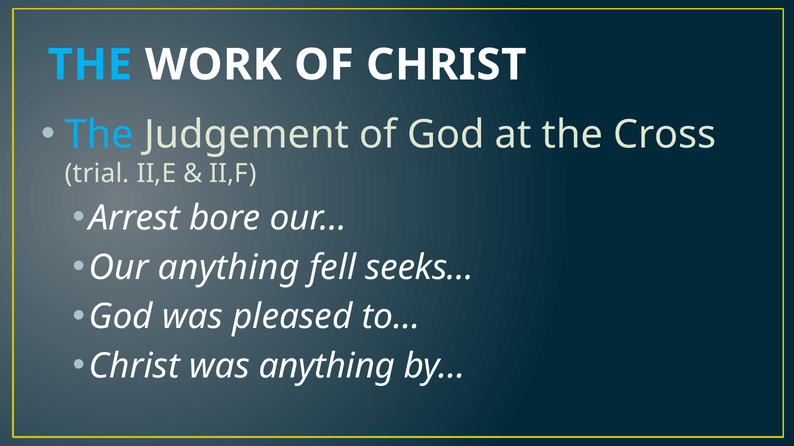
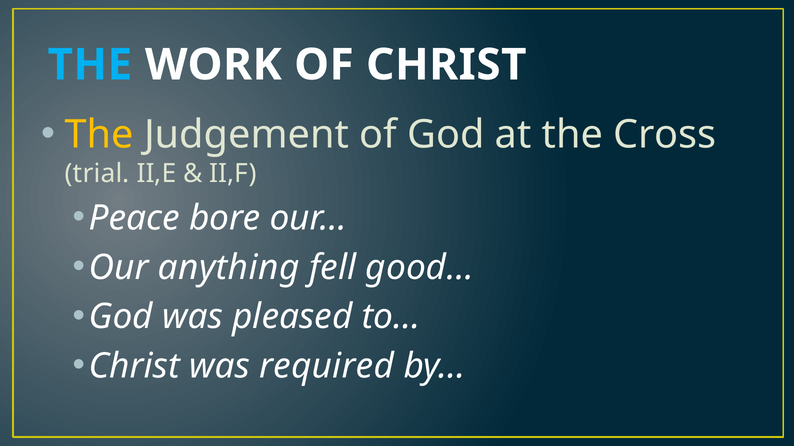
The at (99, 135) colour: light blue -> yellow
Arrest: Arrest -> Peace
seeks…: seeks… -> good…
was anything: anything -> required
